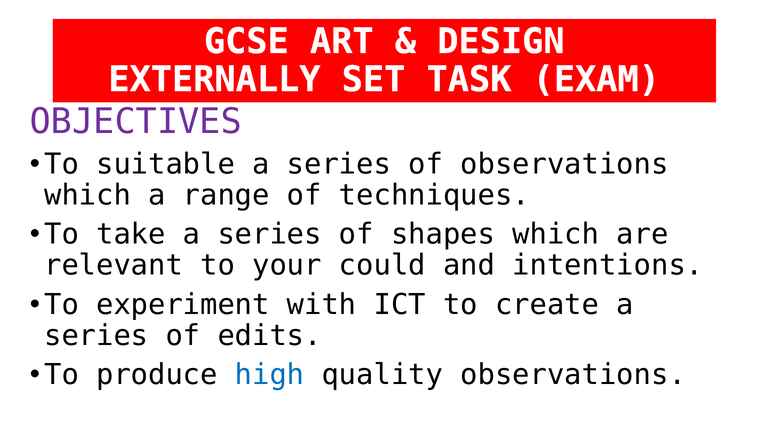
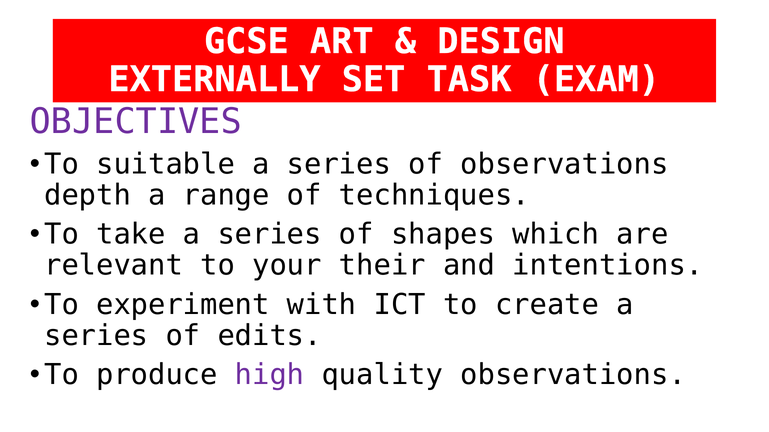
which at (88, 195): which -> depth
could: could -> their
high colour: blue -> purple
